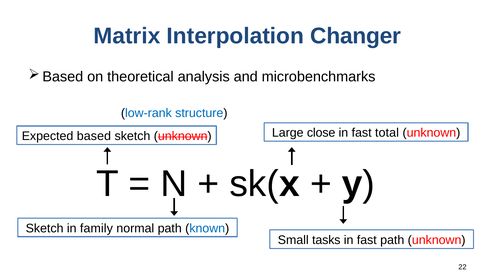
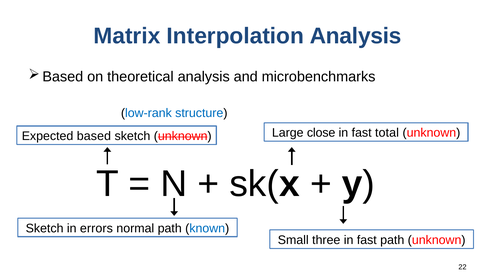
Interpolation Changer: Changer -> Analysis
family: family -> errors
tasks: tasks -> three
